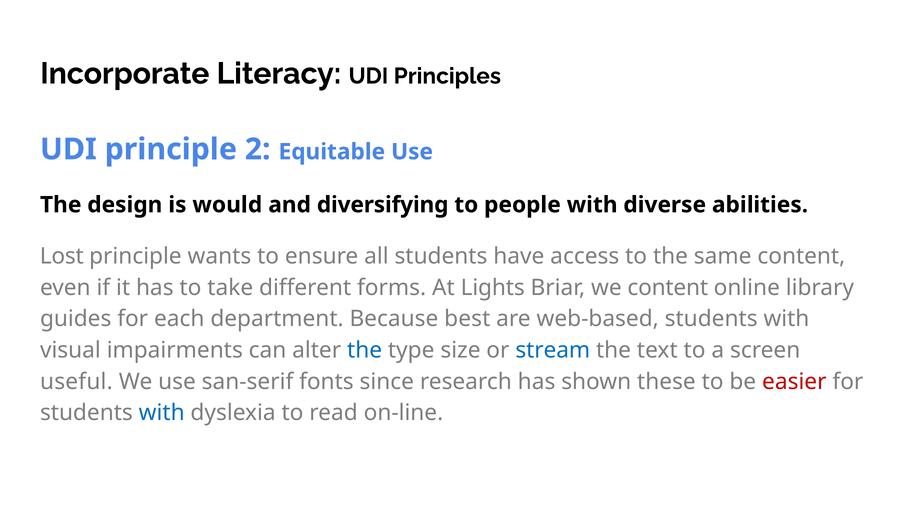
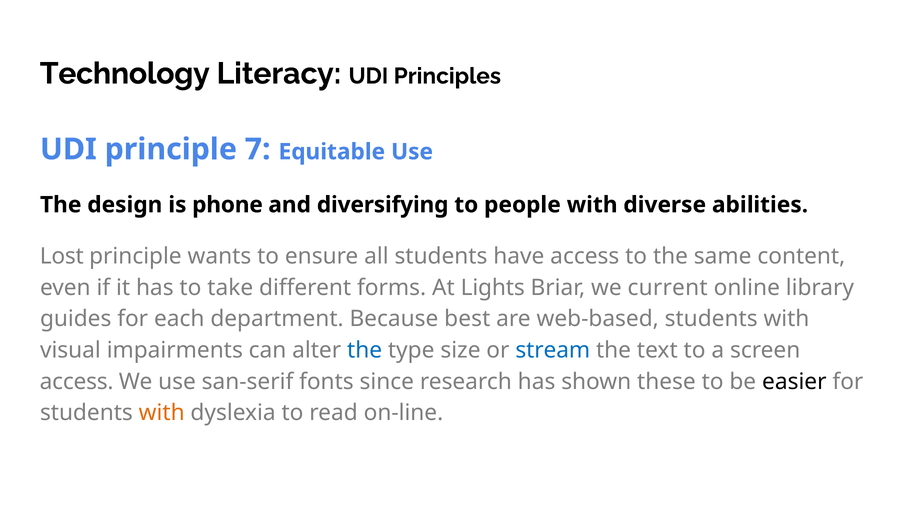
Incorporate: Incorporate -> Technology
2: 2 -> 7
would: would -> phone
we content: content -> current
useful at (76, 381): useful -> access
easier colour: red -> black
with at (162, 413) colour: blue -> orange
